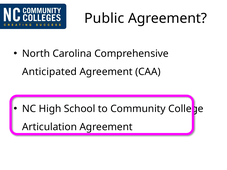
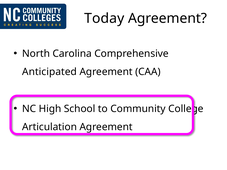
Public: Public -> Today
